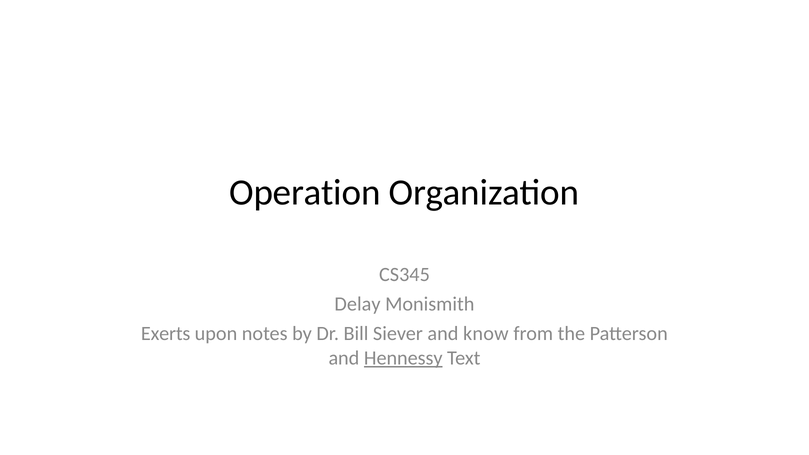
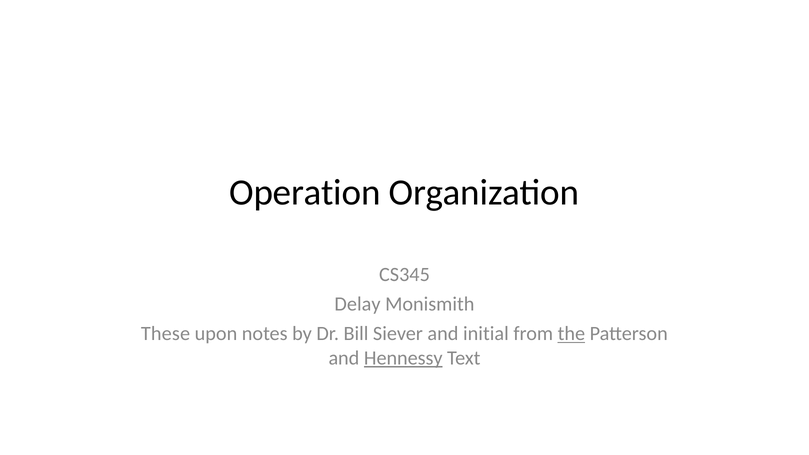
Exerts: Exerts -> These
know: know -> initial
the underline: none -> present
